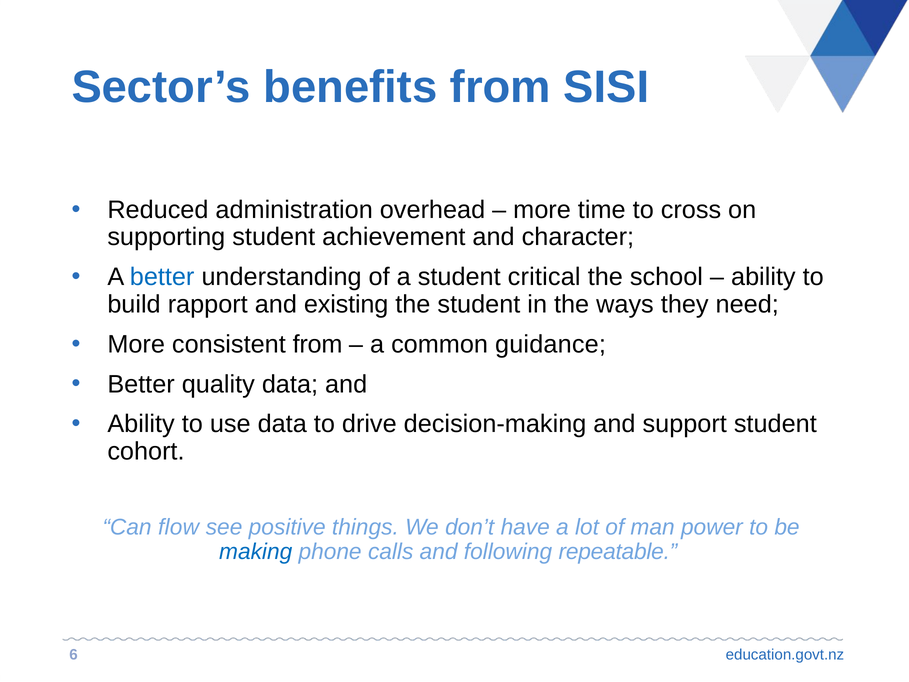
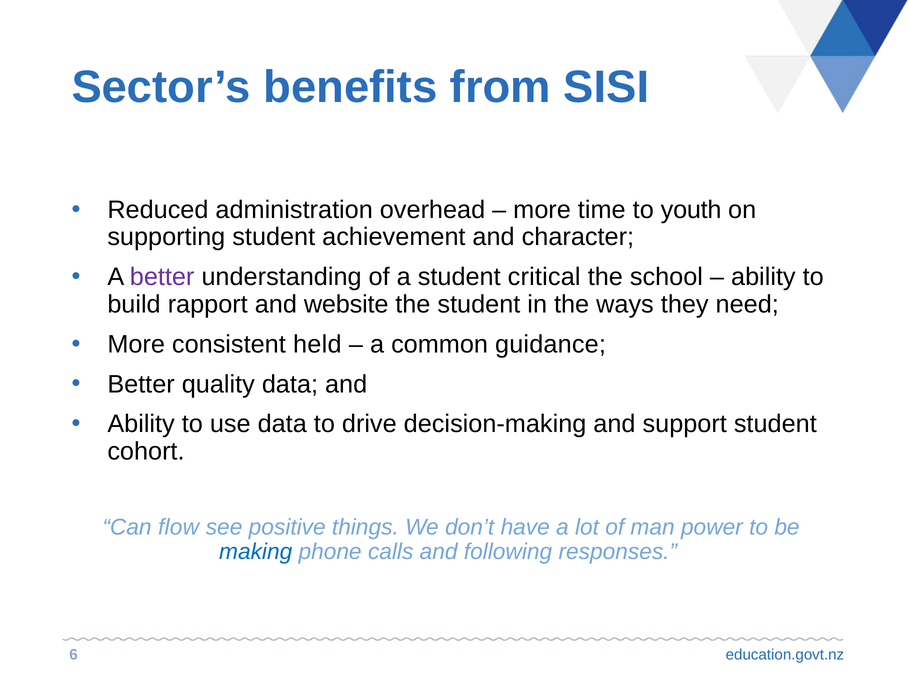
cross: cross -> youth
better at (162, 277) colour: blue -> purple
existing: existing -> website
consistent from: from -> held
repeatable: repeatable -> responses
